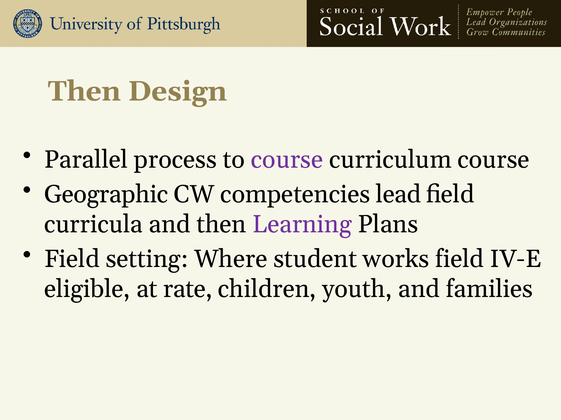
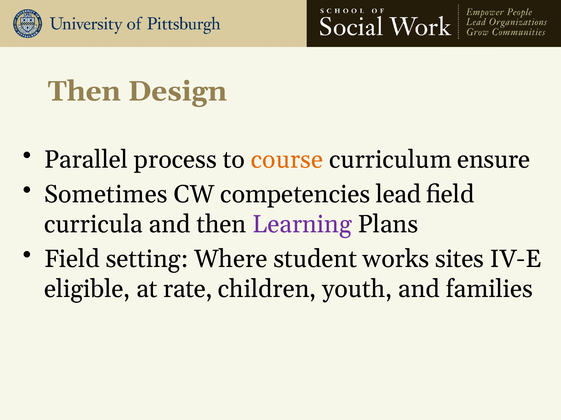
course at (287, 160) colour: purple -> orange
curriculum course: course -> ensure
Geographic: Geographic -> Sometimes
works field: field -> sites
